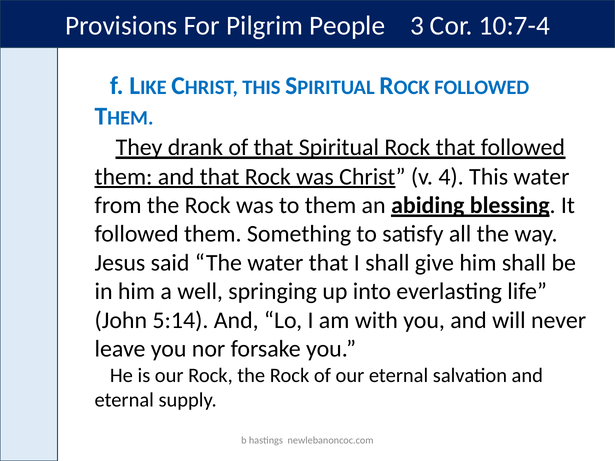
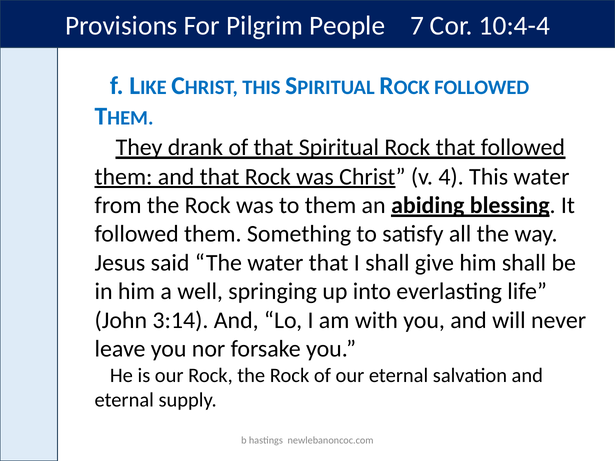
3: 3 -> 7
10:7-4: 10:7-4 -> 10:4-4
5:14: 5:14 -> 3:14
